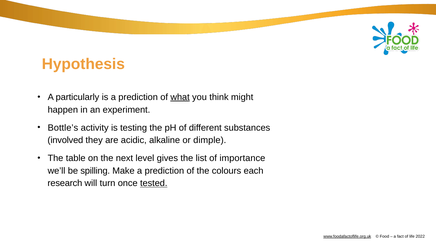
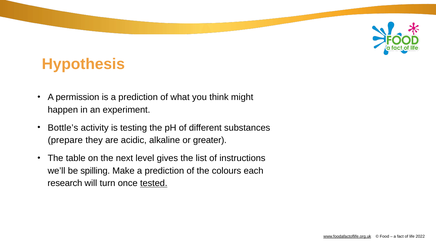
particularly: particularly -> permission
what underline: present -> none
involved: involved -> prepare
dimple: dimple -> greater
importance: importance -> instructions
